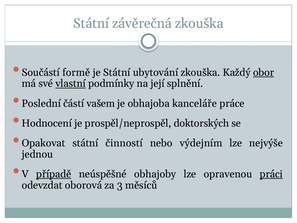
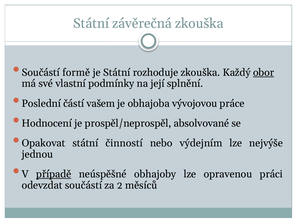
ubytování: ubytování -> rozhoduje
vlastní underline: present -> none
kanceláře: kanceláře -> vývojovou
doktorských: doktorských -> absolvované
práci underline: present -> none
odevzdat oborová: oborová -> součástí
3: 3 -> 2
